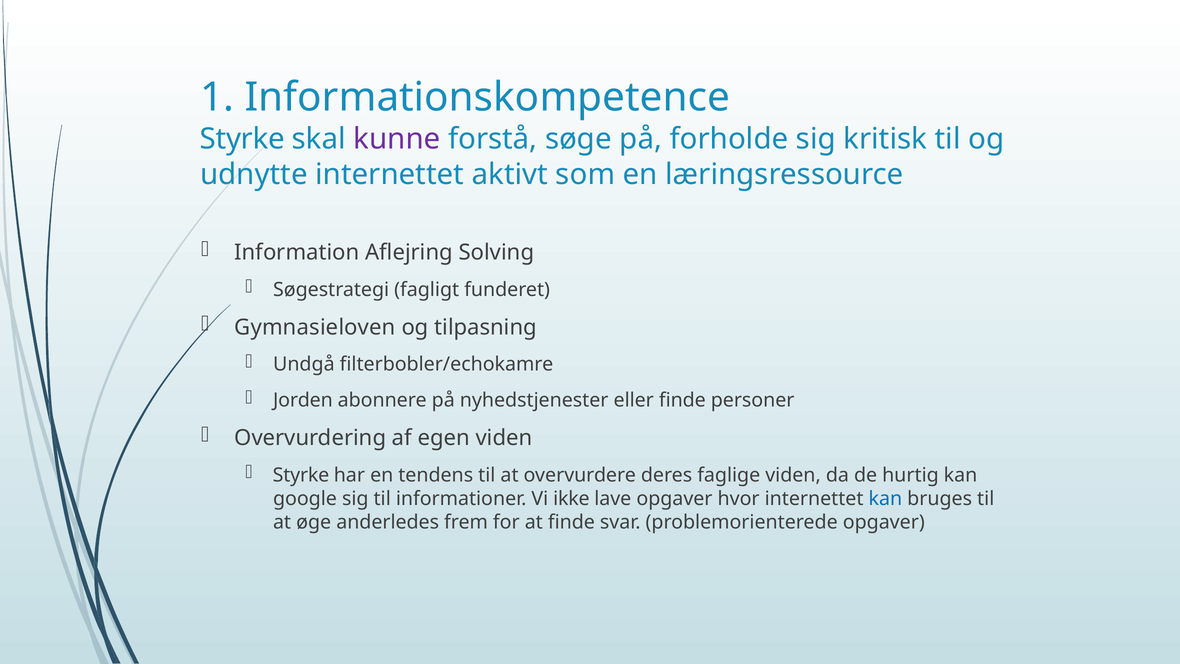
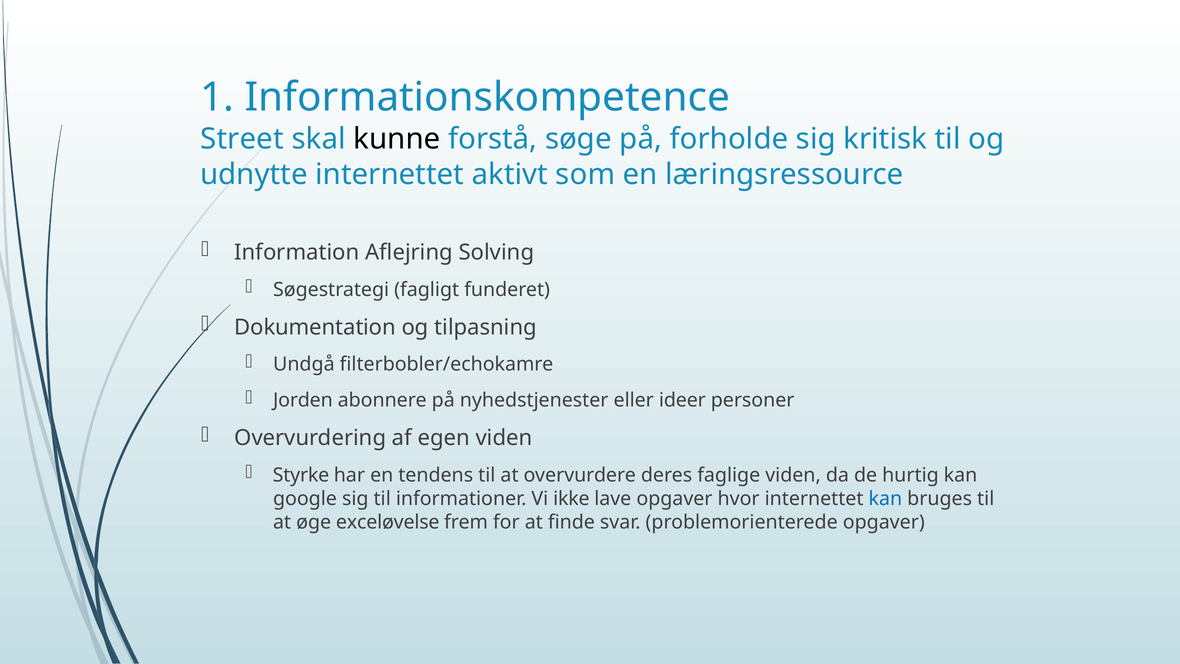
Styrke at (242, 139): Styrke -> Street
kunne colour: purple -> black
Gymnasieloven: Gymnasieloven -> Dokumentation
eller finde: finde -> ideer
anderledes: anderledes -> exceløvelse
